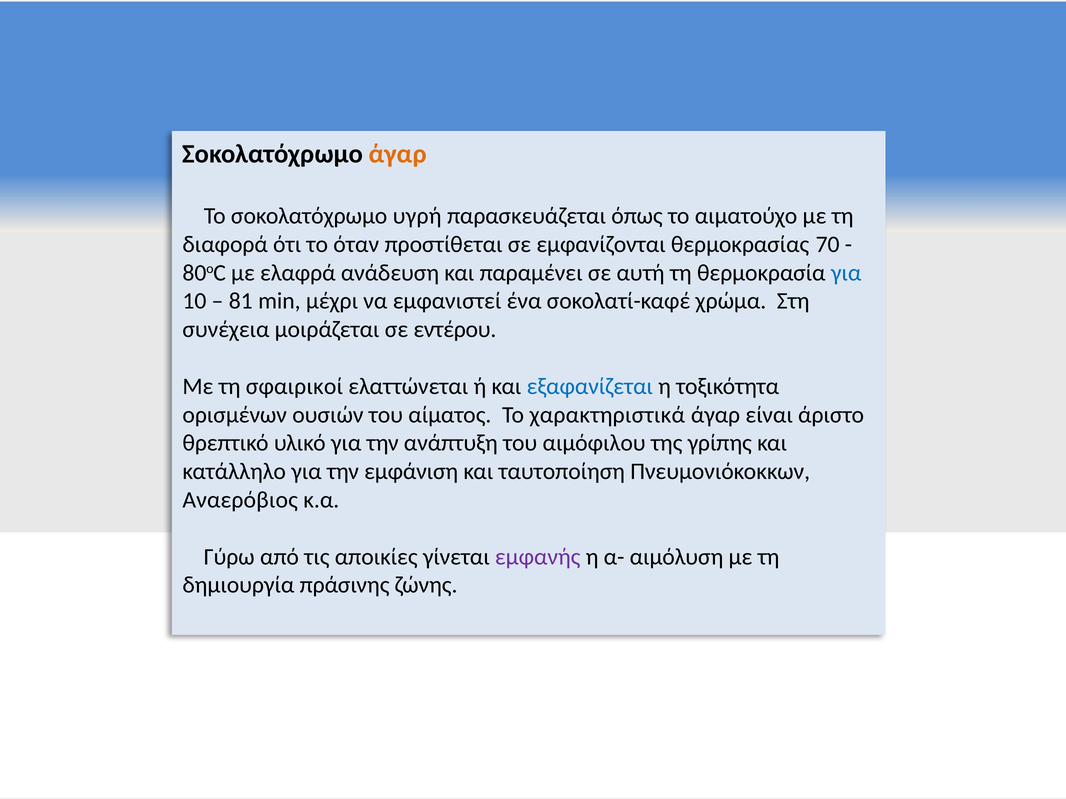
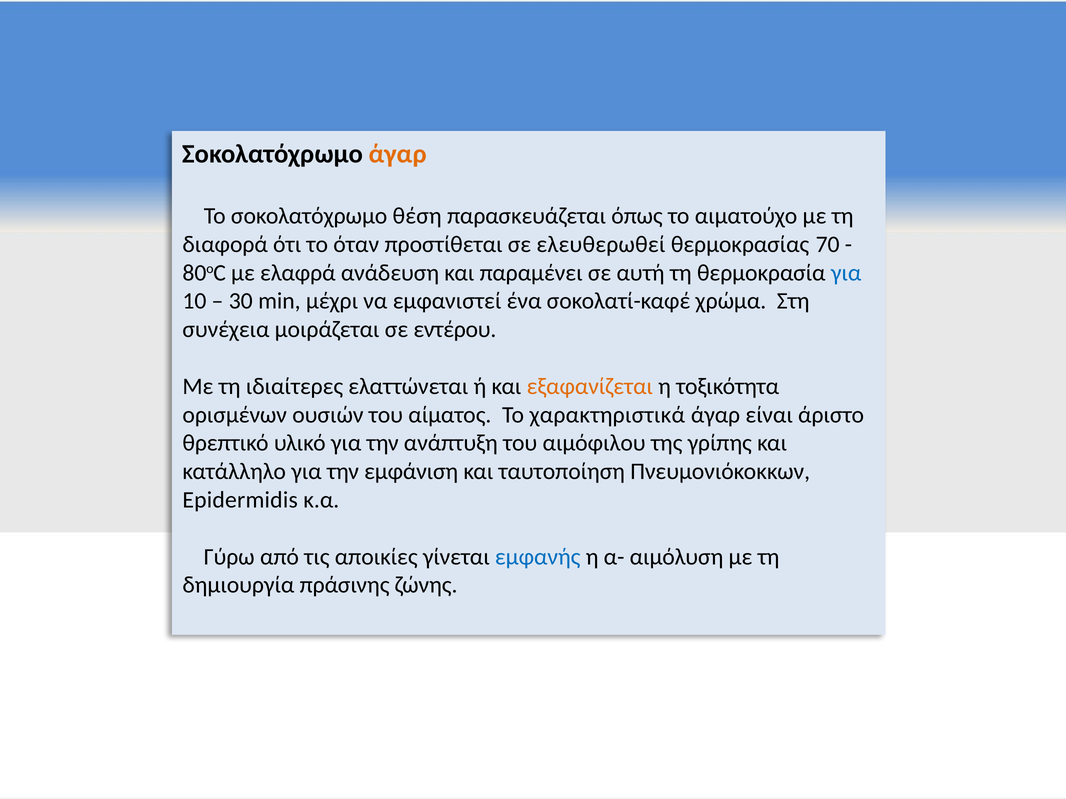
υγρή: υγρή -> θέση
εμφανίζονται: εμφανίζονται -> ελευθερωθεί
81: 81 -> 30
σφαιρικοί: σφαιρικοί -> ιδιαίτερες
εξαφανίζεται colour: blue -> orange
Αναερόβιος: Αναερόβιος -> Epidermidis
εμφανής colour: purple -> blue
